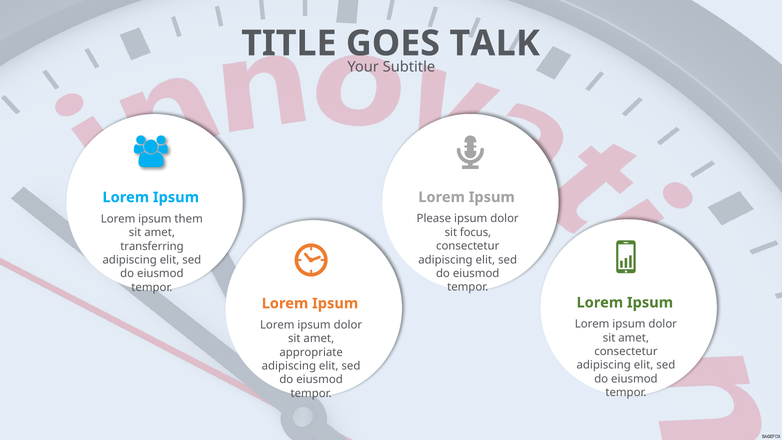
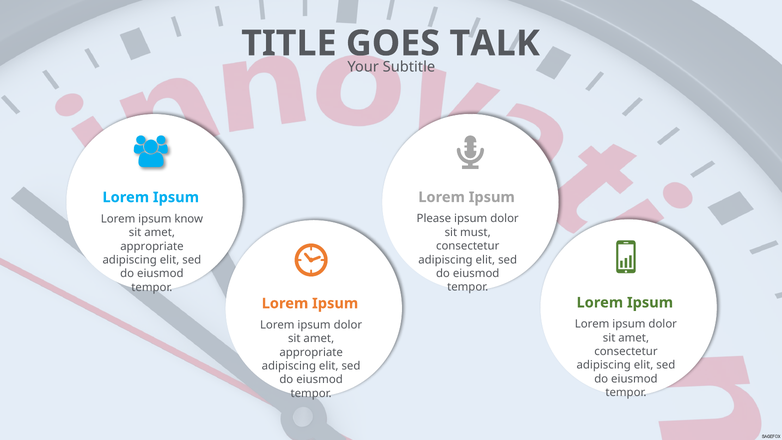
them: them -> know
focus: focus -> must
transferring at (152, 246): transferring -> appropriate
